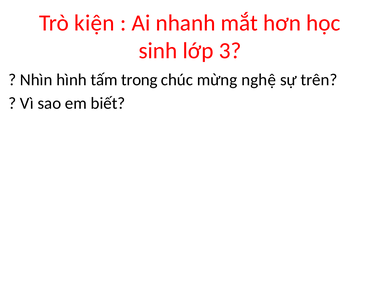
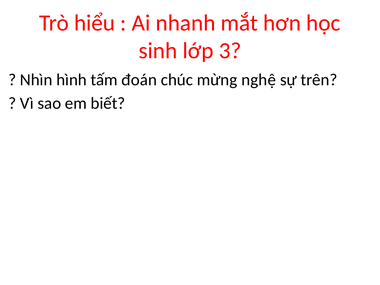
kiện: kiện -> hiểu
trong: trong -> đoán
